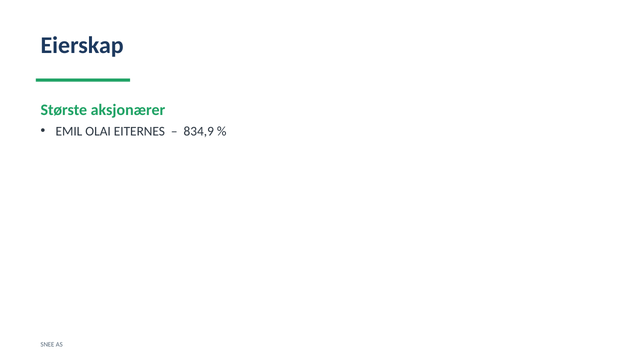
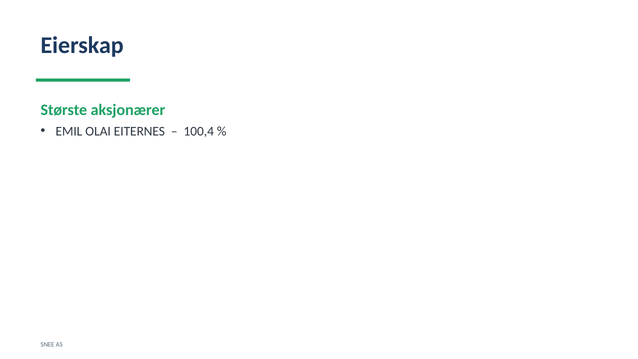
834,9: 834,9 -> 100,4
